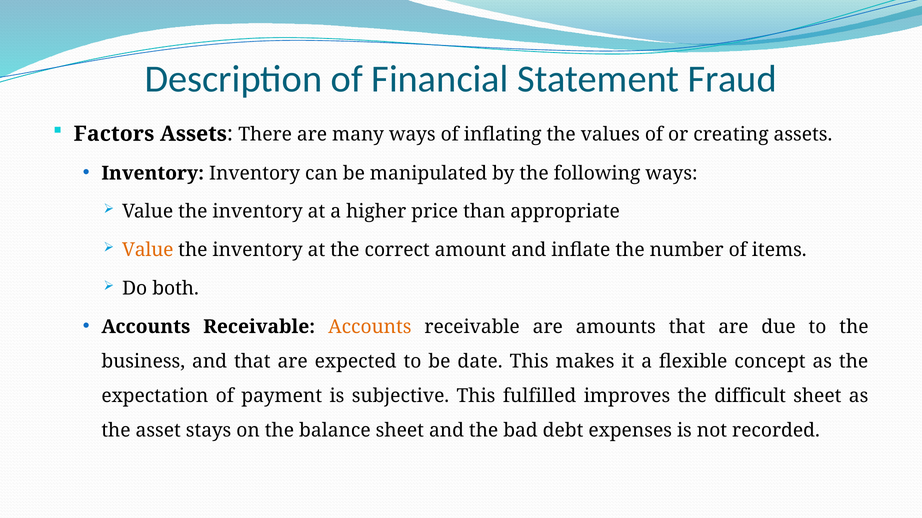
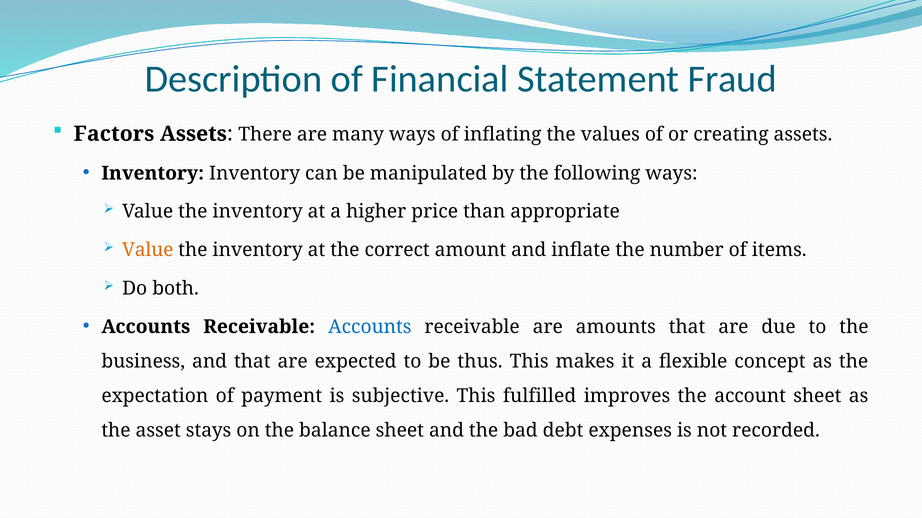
Accounts at (370, 327) colour: orange -> blue
date: date -> thus
difficult: difficult -> account
